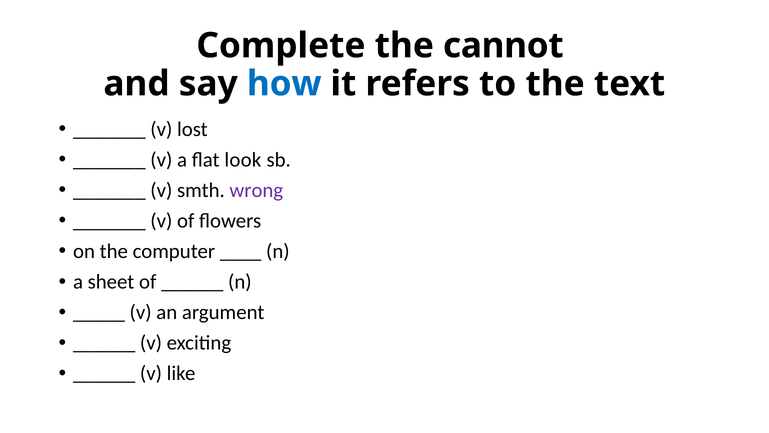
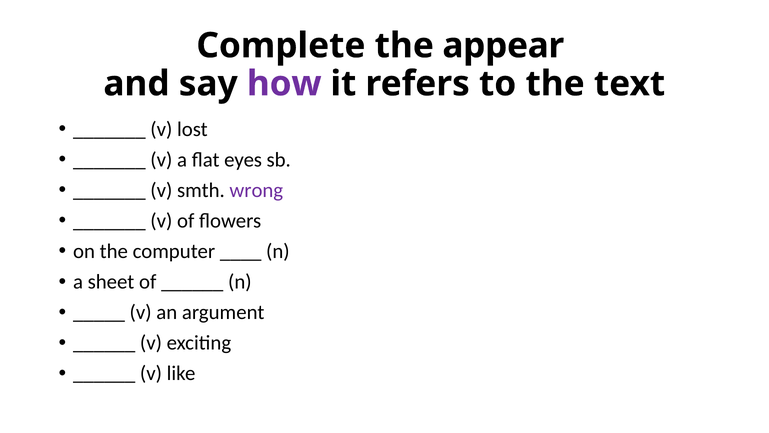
cannot: cannot -> appear
how colour: blue -> purple
look: look -> eyes
